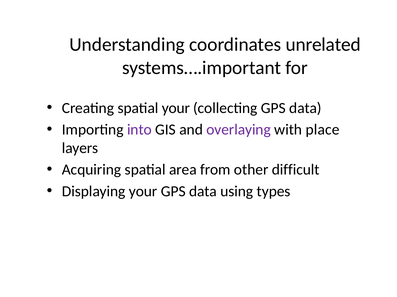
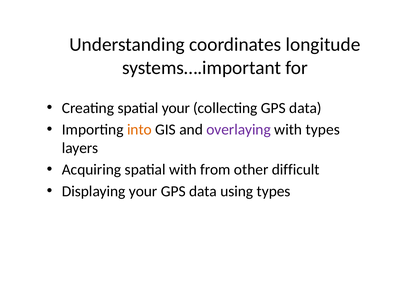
unrelated: unrelated -> longitude
into colour: purple -> orange
with place: place -> types
spatial area: area -> with
